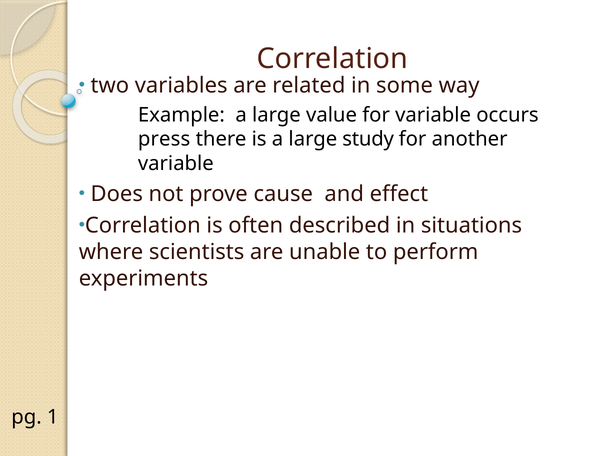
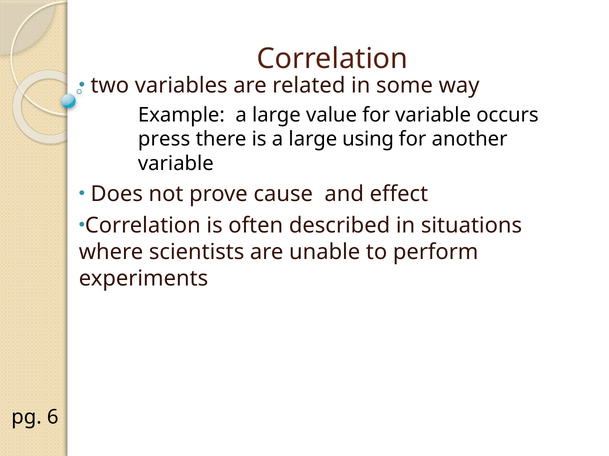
study: study -> using
1: 1 -> 6
